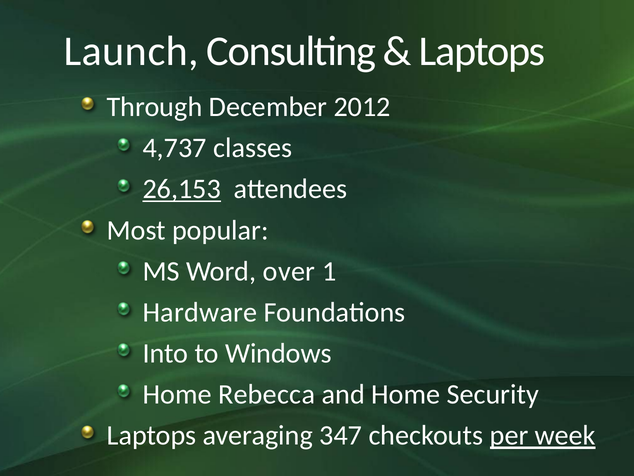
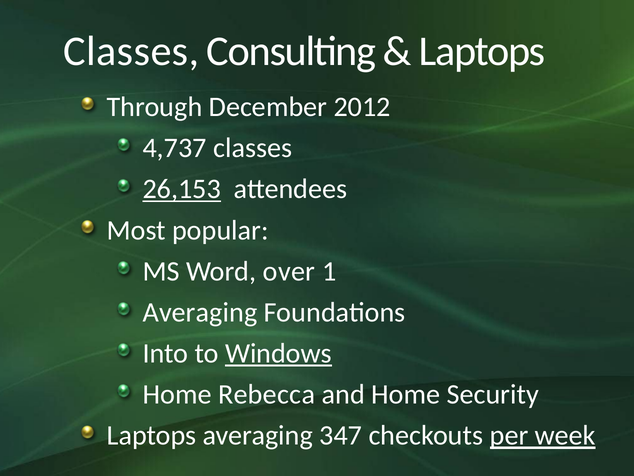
Launch at (131, 51): Launch -> Classes
Hardware at (200, 312): Hardware -> Averaging
Windows underline: none -> present
